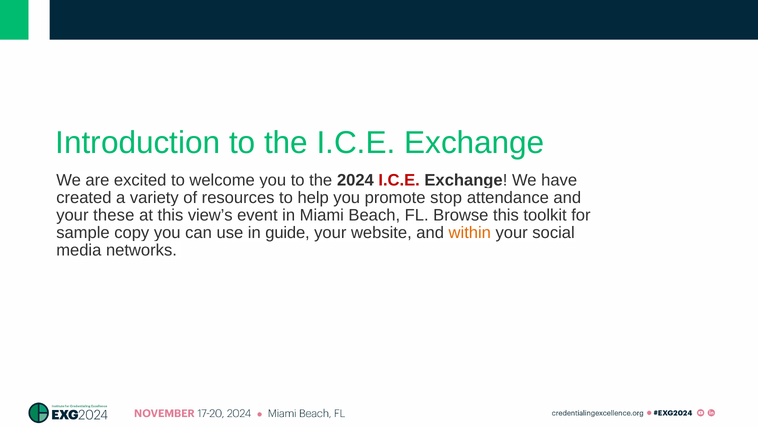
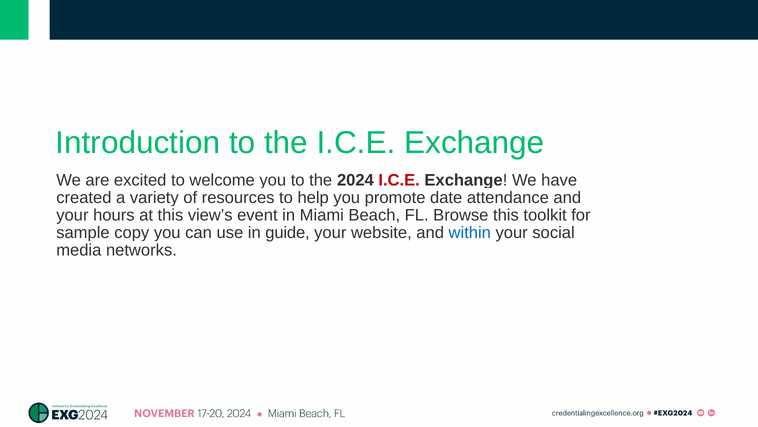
stop: stop -> date
these: these -> hours
within colour: orange -> blue
